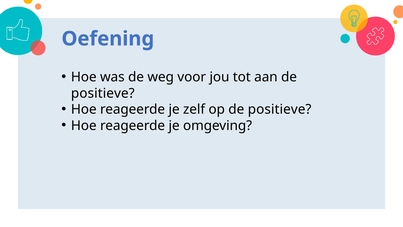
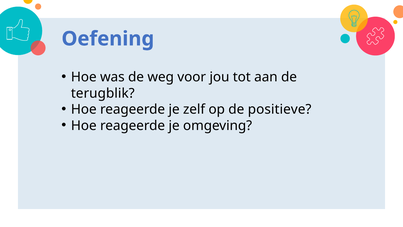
positieve at (103, 93): positieve -> terugblik
